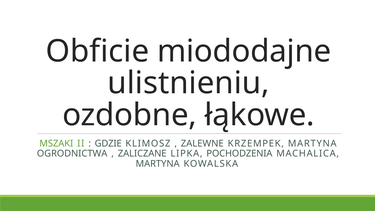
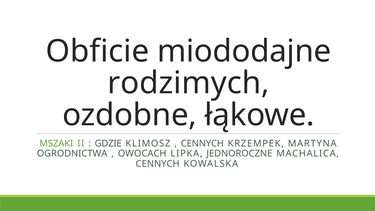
ulistnieniu: ulistnieniu -> rodzimych
ZALEWNE at (202, 143): ZALEWNE -> CENNYCH
ZALICZANE: ZALICZANE -> OWOCACH
POCHODZENIA: POCHODZENIA -> JEDNOROCZNE
MARTYNA at (158, 164): MARTYNA -> CENNYCH
